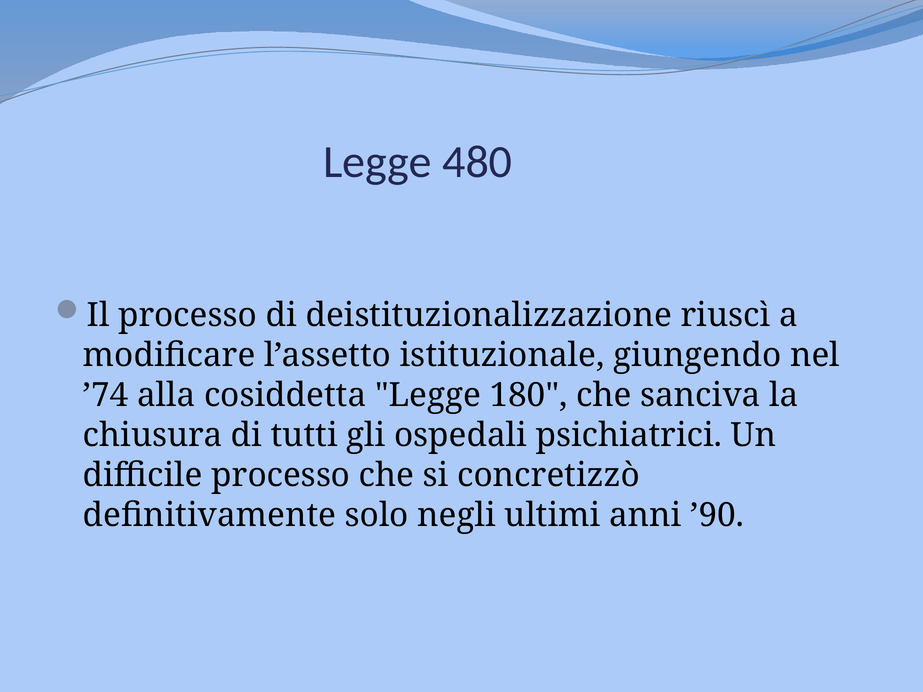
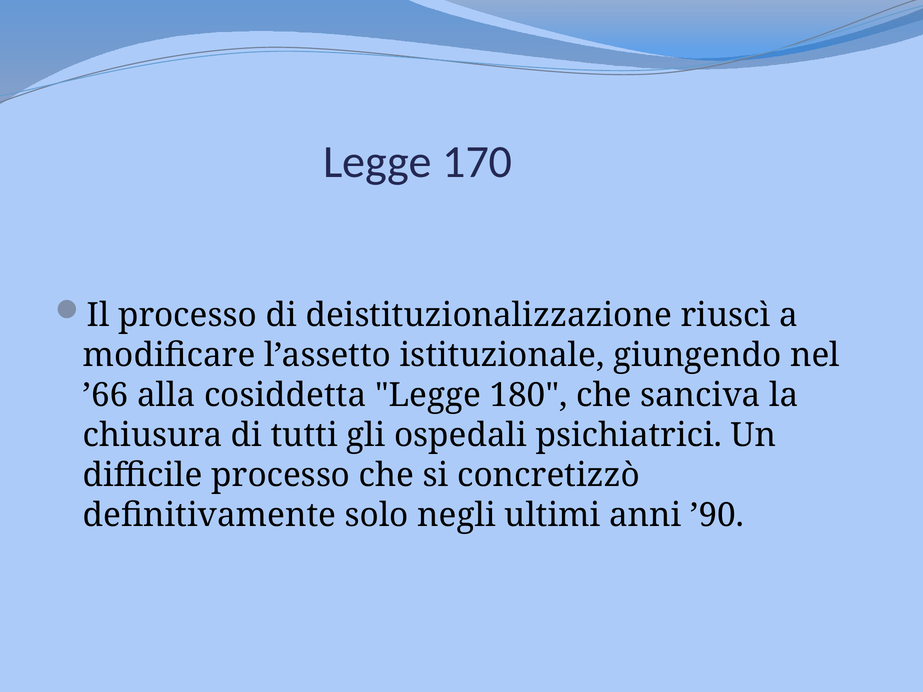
480: 480 -> 170
’74: ’74 -> ’66
